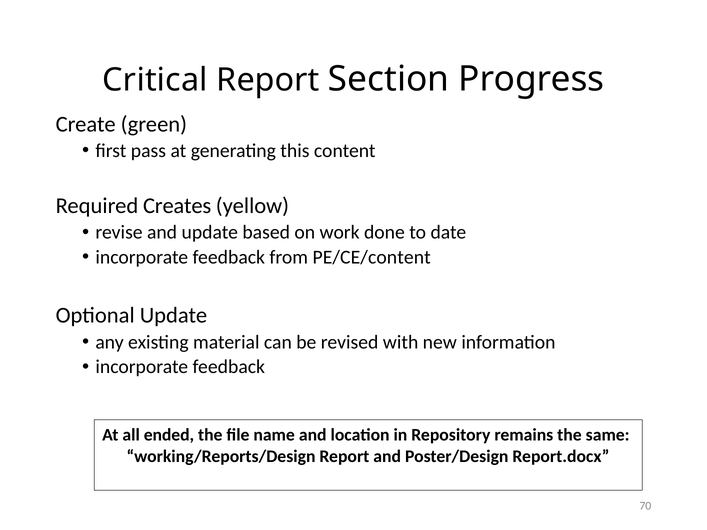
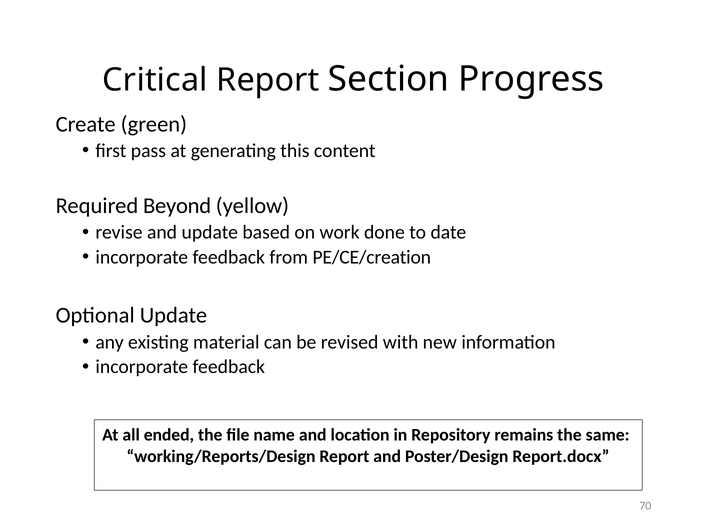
Creates: Creates -> Beyond
PE/CE/content: PE/CE/content -> PE/CE/creation
